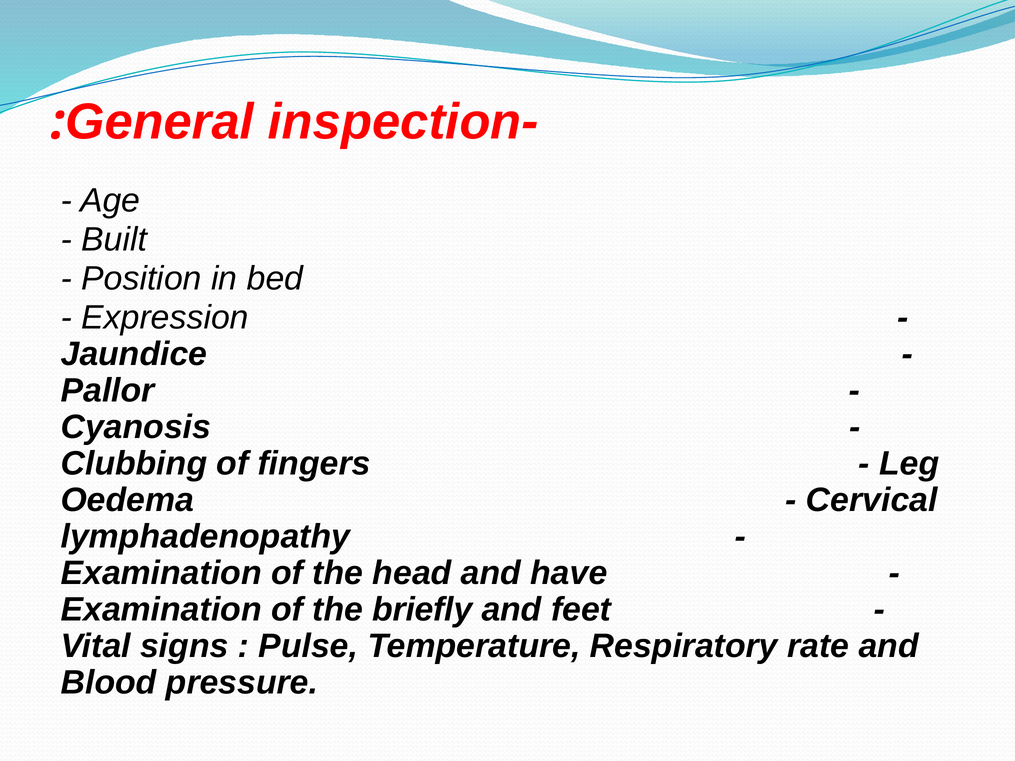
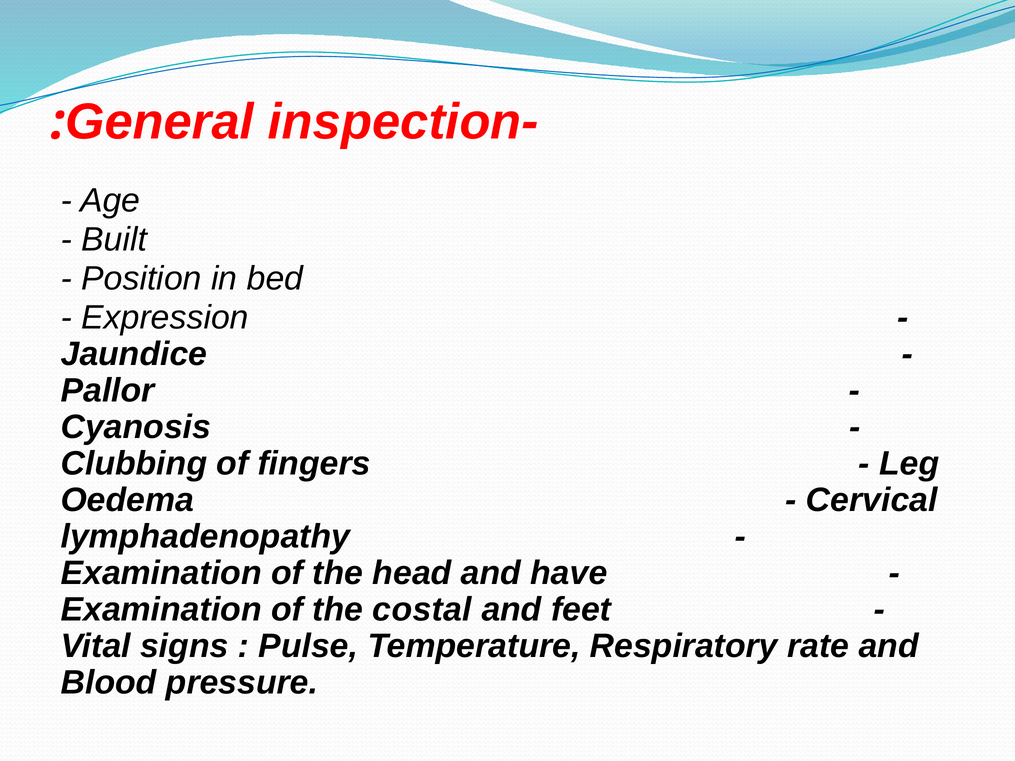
briefly: briefly -> costal
